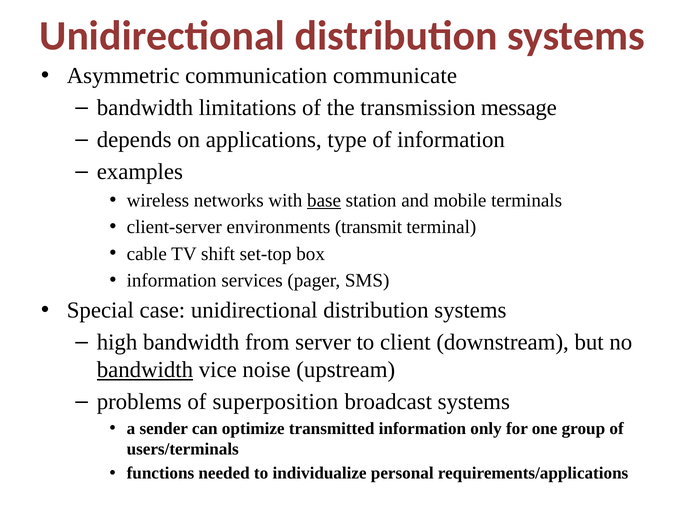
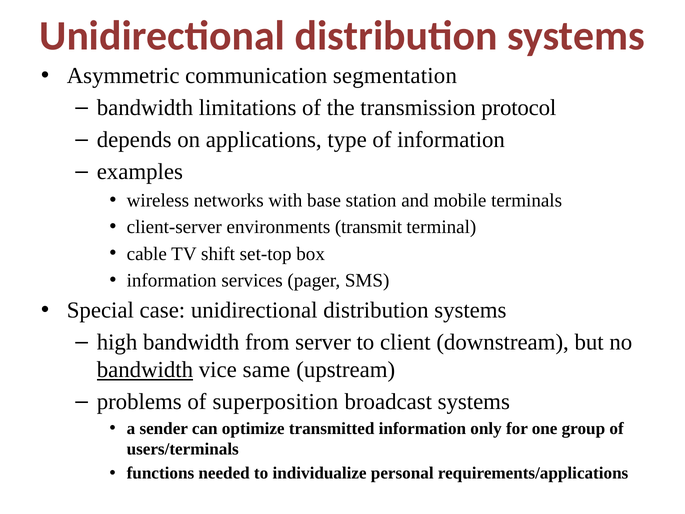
communicate: communicate -> segmentation
message: message -> protocol
base underline: present -> none
noise: noise -> same
